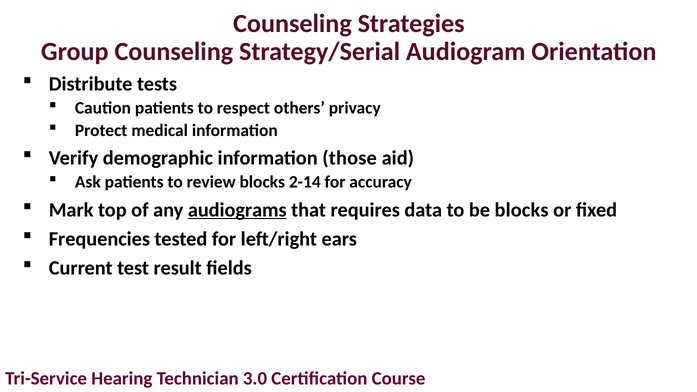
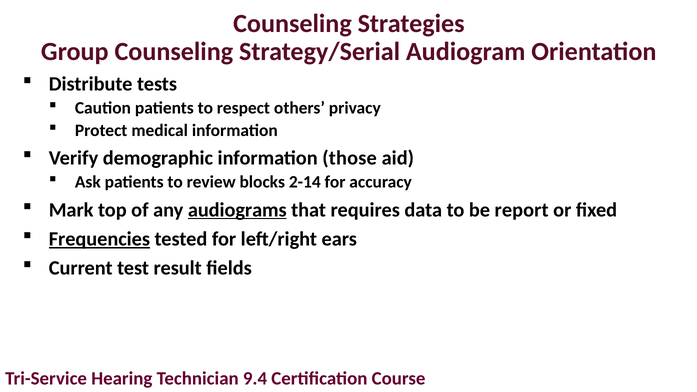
be blocks: blocks -> report
Frequencies underline: none -> present
3.0: 3.0 -> 9.4
